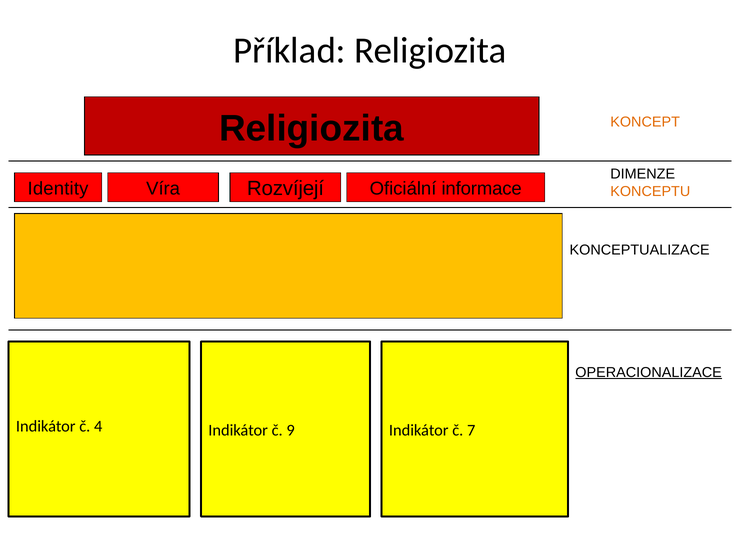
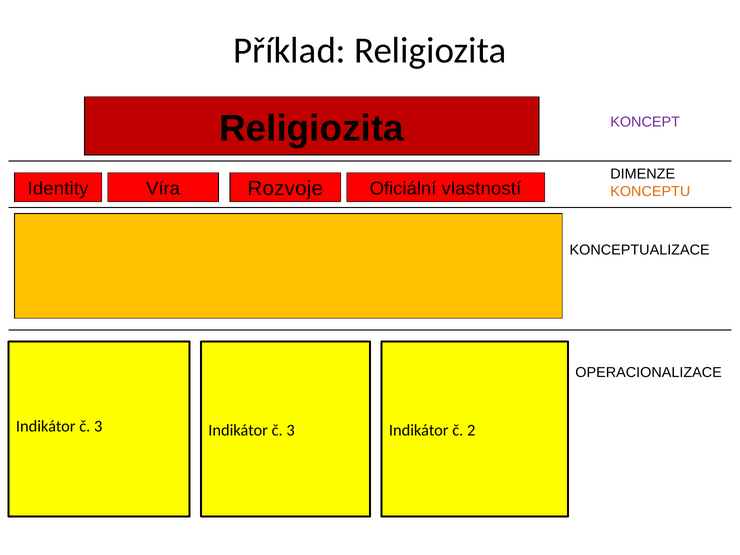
KONCEPT colour: orange -> purple
Rozvíjejí: Rozvíjejí -> Rozvoje
informace: informace -> vlastností
OPERACIONALIZACE underline: present -> none
4 at (98, 426): 4 -> 3
9 at (291, 430): 9 -> 3
7: 7 -> 2
